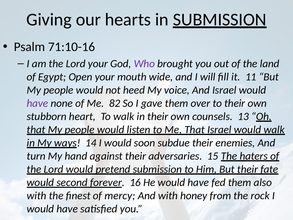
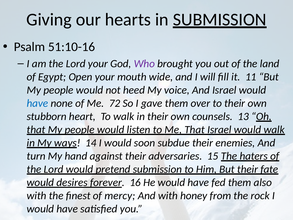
71:10-16: 71:10-16 -> 51:10-16
have at (37, 103) colour: purple -> blue
82: 82 -> 72
second: second -> desires
